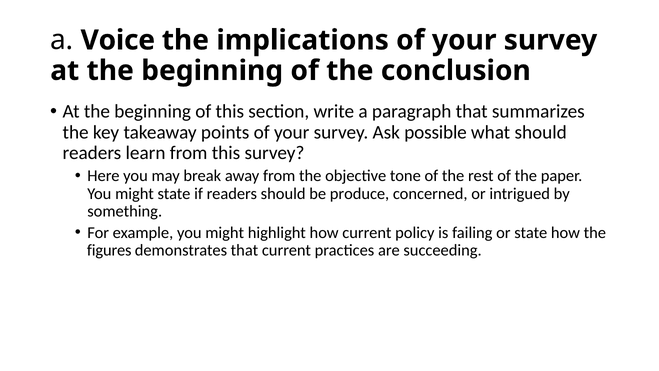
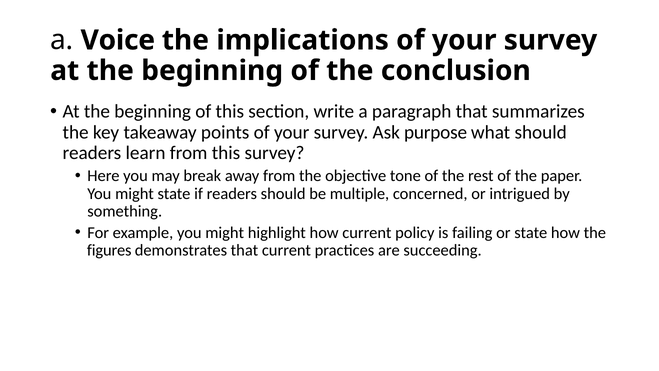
possible: possible -> purpose
produce: produce -> multiple
